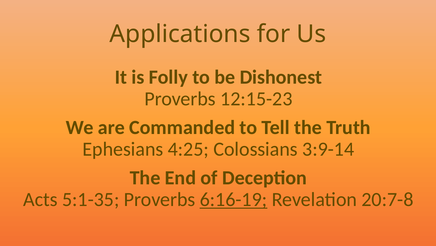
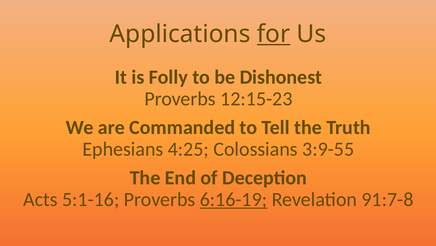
for underline: none -> present
3:9-14: 3:9-14 -> 3:9-55
5:1-35: 5:1-35 -> 5:1-16
20:7-8: 20:7-8 -> 91:7-8
